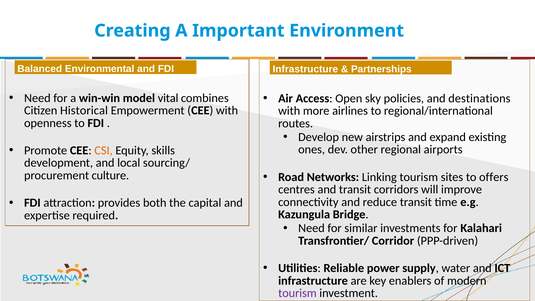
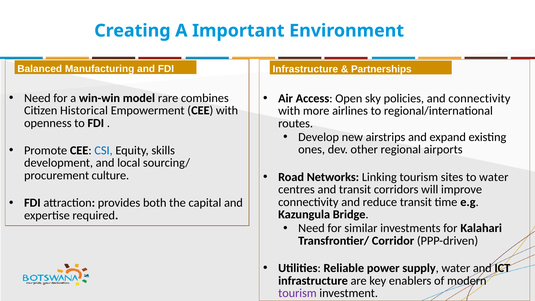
Environmental: Environmental -> Manufacturing
vital: vital -> rare
and destinations: destinations -> connectivity
CSI colour: orange -> blue
to offers: offers -> water
